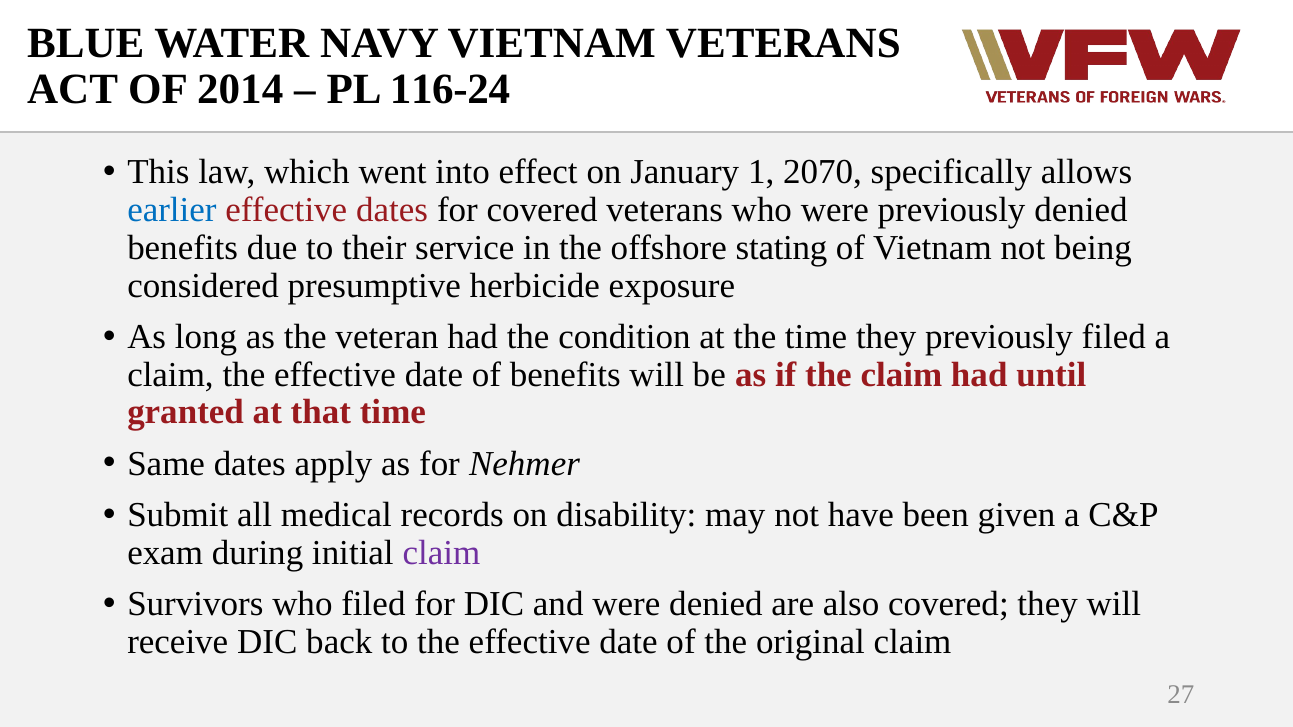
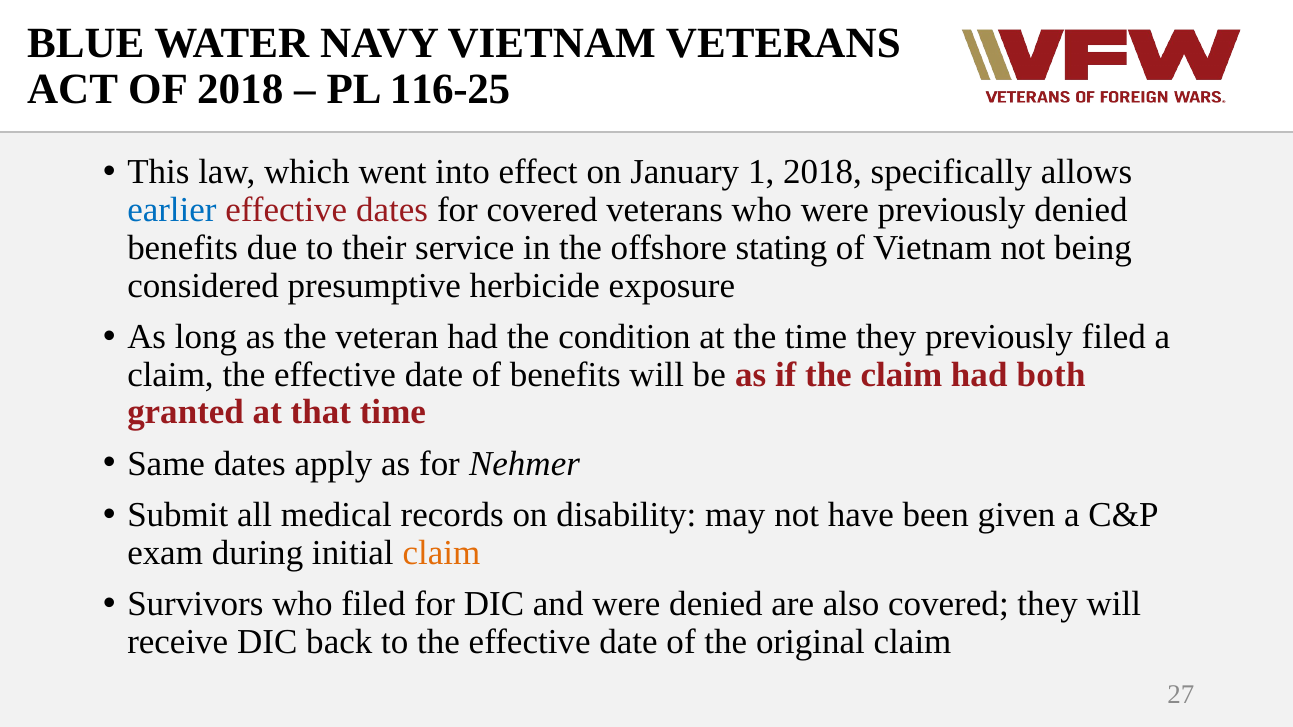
OF 2014: 2014 -> 2018
116-24: 116-24 -> 116-25
1 2070: 2070 -> 2018
until: until -> both
claim at (441, 553) colour: purple -> orange
